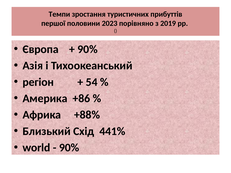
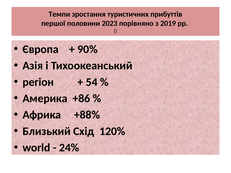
441%: 441% -> 120%
90% at (69, 148): 90% -> 24%
